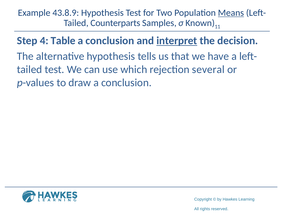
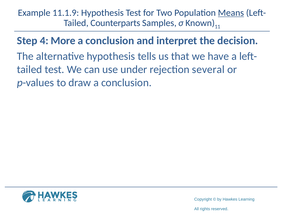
43.8.9: 43.8.9 -> 11.1.9
Table: Table -> More
interpret underline: present -> none
which: which -> under
